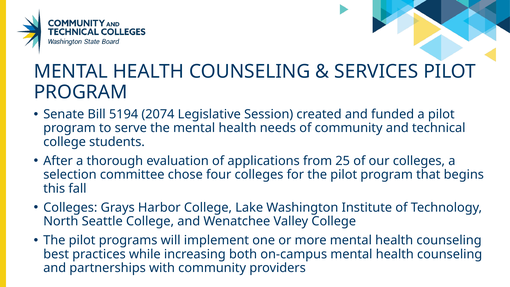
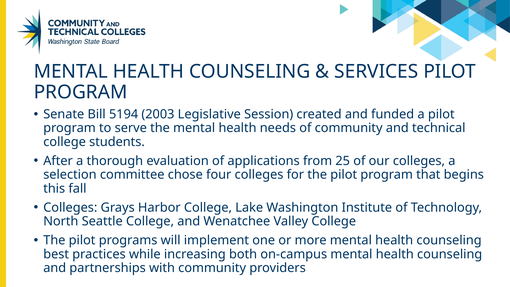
2074: 2074 -> 2003
